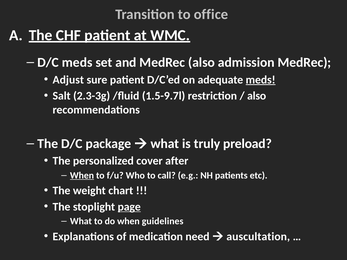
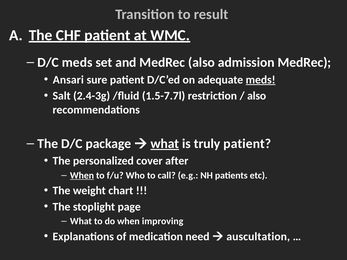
office: office -> result
Adjust: Adjust -> Ansari
2.3-3g: 2.3-3g -> 2.4-3g
1.5-9.7l: 1.5-9.7l -> 1.5-7.7l
what at (165, 144) underline: none -> present
truly preload: preload -> patient
page underline: present -> none
guidelines: guidelines -> improving
